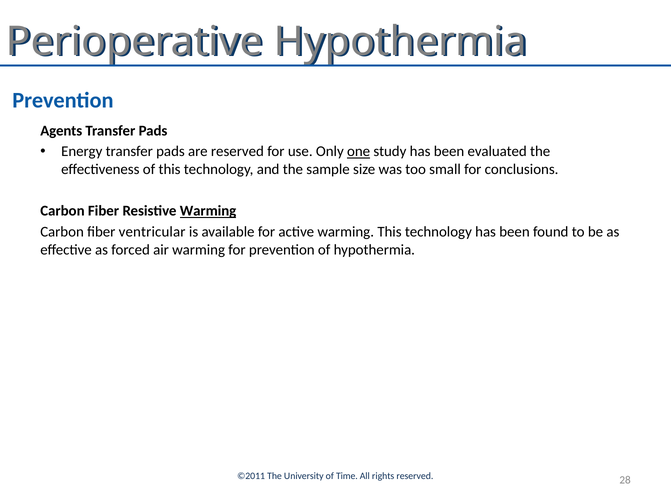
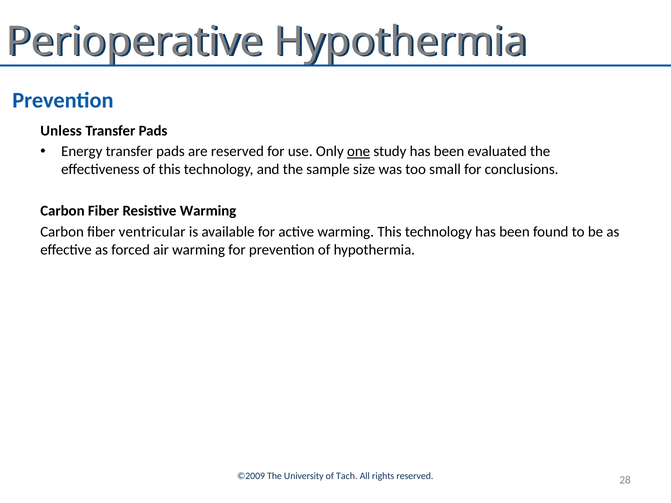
Agents: Agents -> Unless
Warming at (208, 211) underline: present -> none
©2011: ©2011 -> ©2009
Time: Time -> Tach
